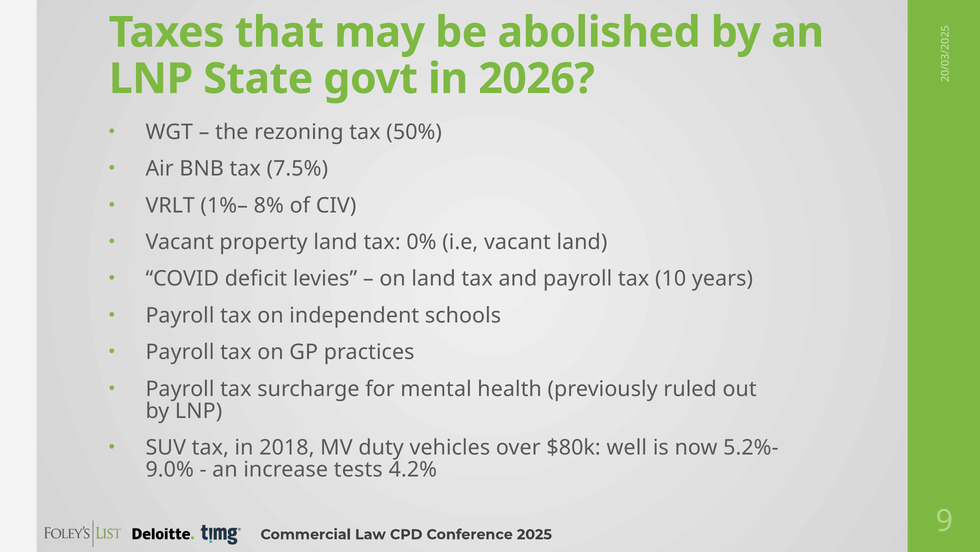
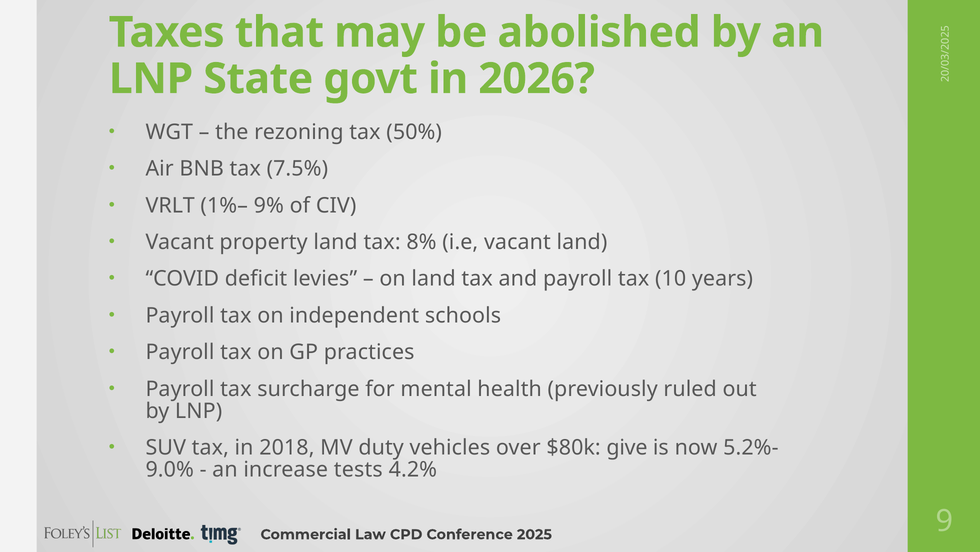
8%: 8% -> 9%
0%: 0% -> 8%
well: well -> give
